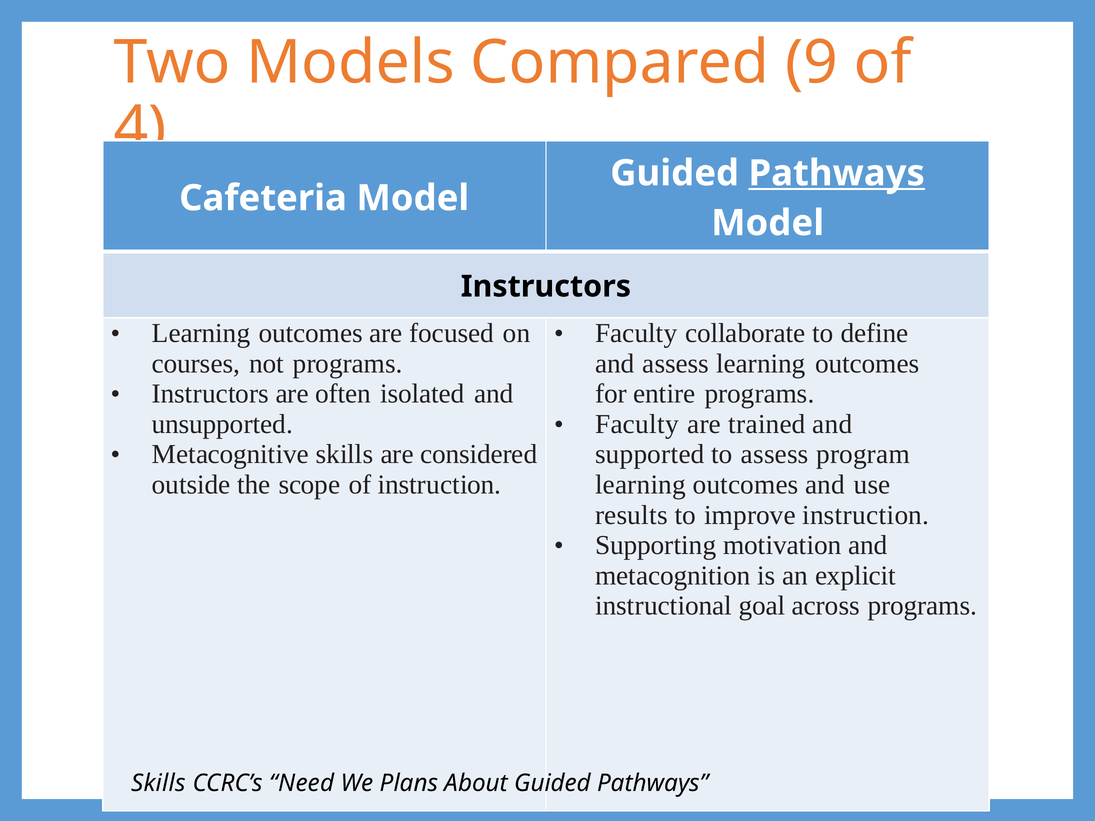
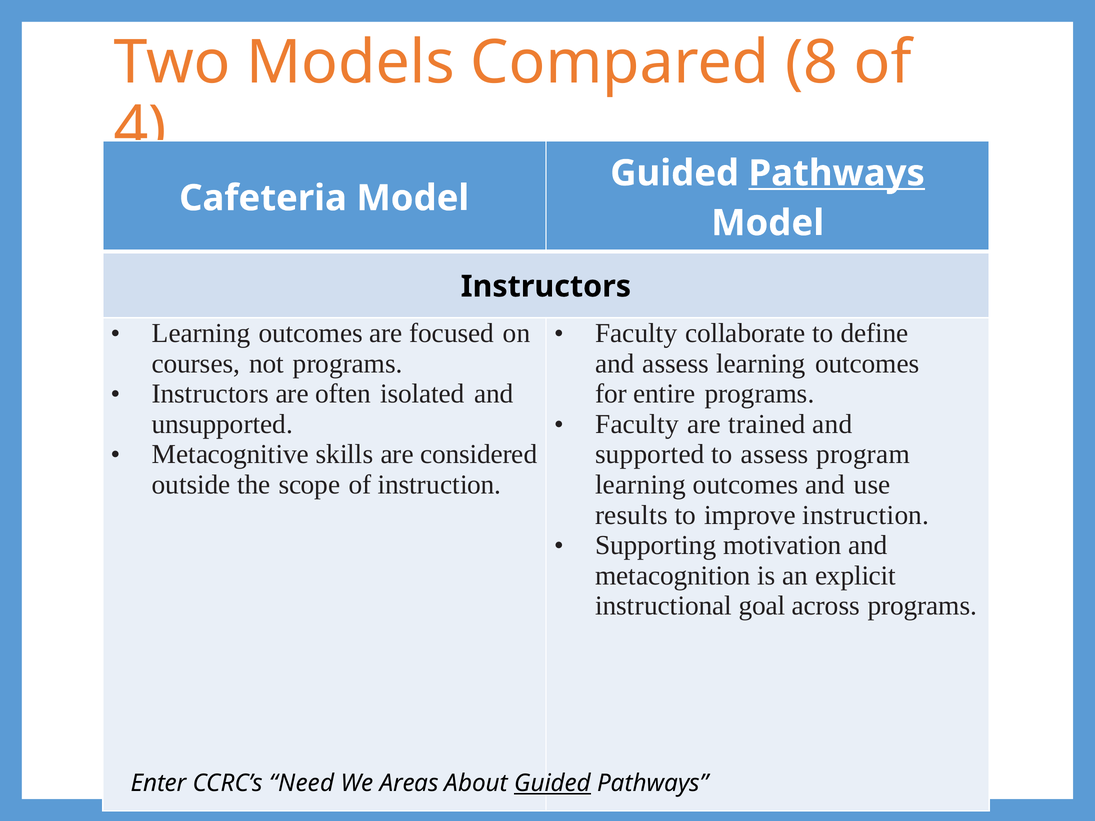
9: 9 -> 8
Skills at (158, 784): Skills -> Enter
Plans: Plans -> Areas
Guided at (553, 784) underline: none -> present
